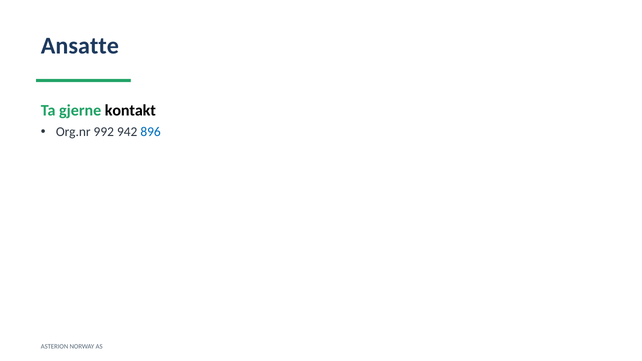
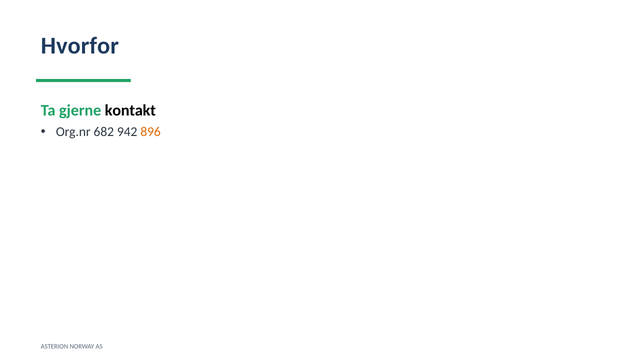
Ansatte: Ansatte -> Hvorfor
992: 992 -> 682
896 colour: blue -> orange
